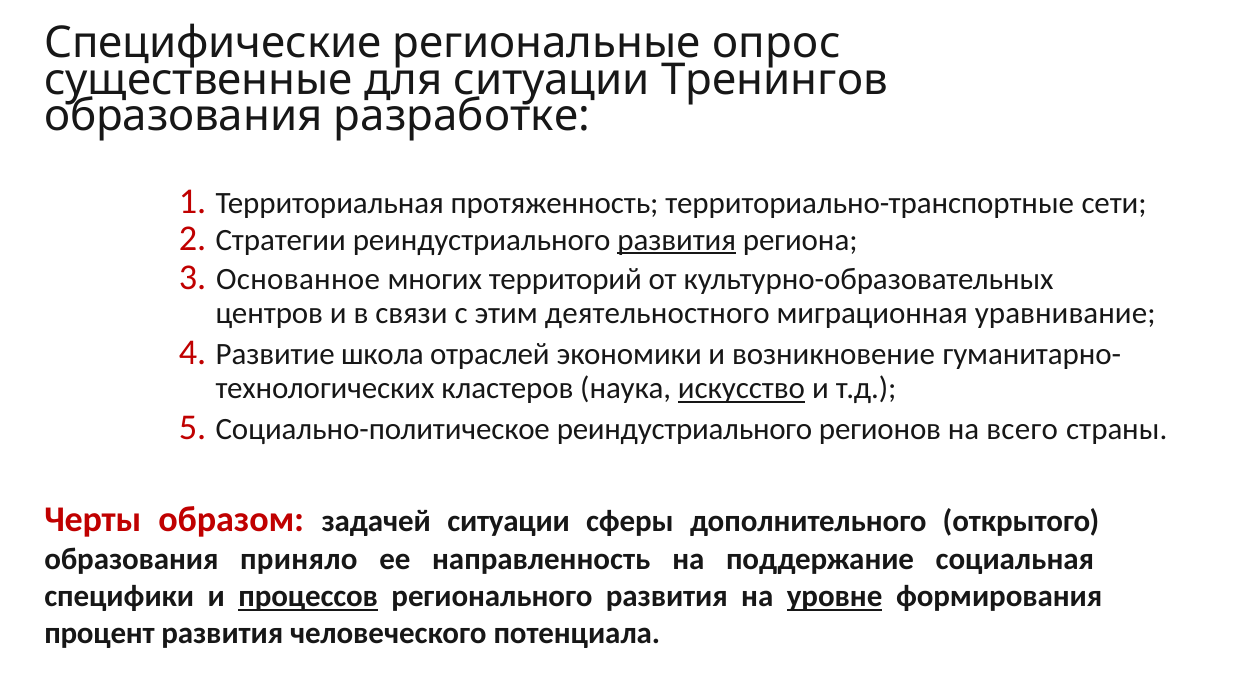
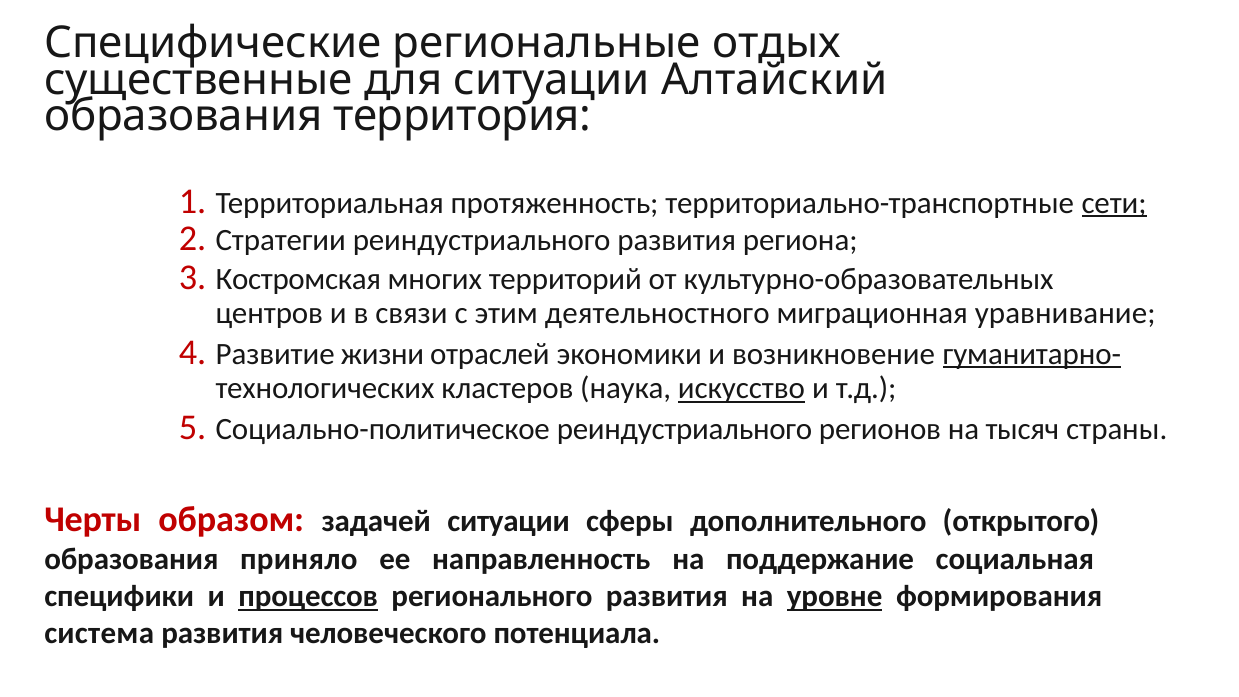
опрос: опрос -> отдых
Тренингов: Тренингов -> Алтайский
разработке: разработке -> территория
сети underline: none -> present
развития at (677, 240) underline: present -> none
Основанное: Основанное -> Костромская
школа: школа -> жизни
гуманитарно- underline: none -> present
всего: всего -> тысяч
процент: процент -> система
